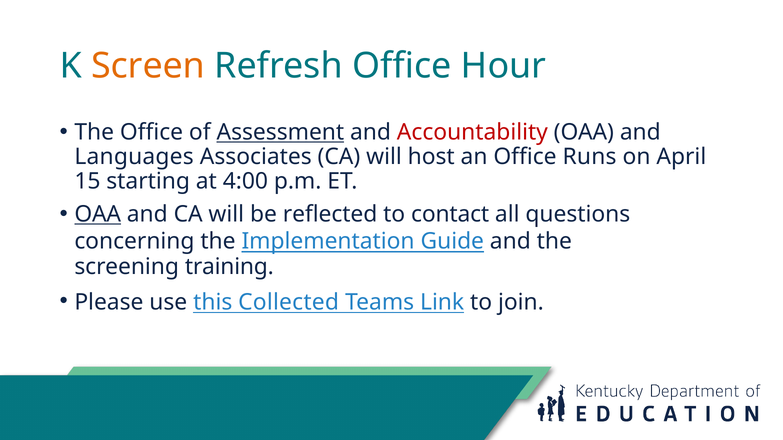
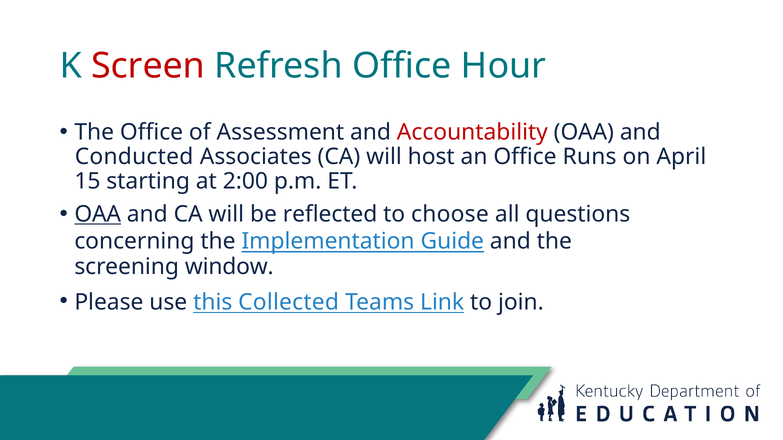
Screen colour: orange -> red
Assessment underline: present -> none
Languages: Languages -> Conducted
4:00: 4:00 -> 2:00
contact: contact -> choose
training: training -> window
